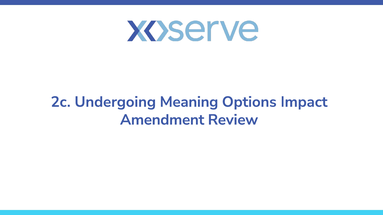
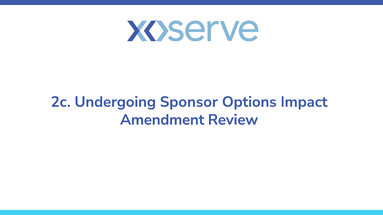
Meaning: Meaning -> Sponsor
